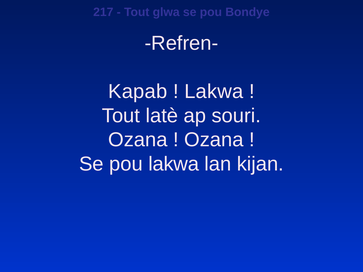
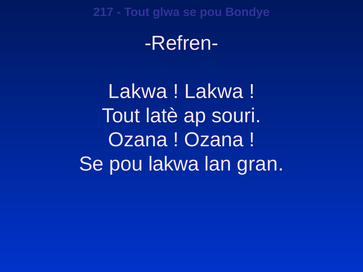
Kapab at (138, 92): Kapab -> Lakwa
kijan: kijan -> gran
